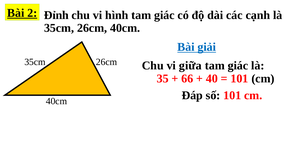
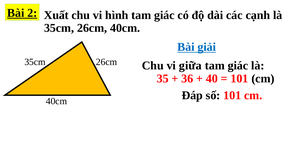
Đỉnh: Đỉnh -> Xuất
66: 66 -> 36
